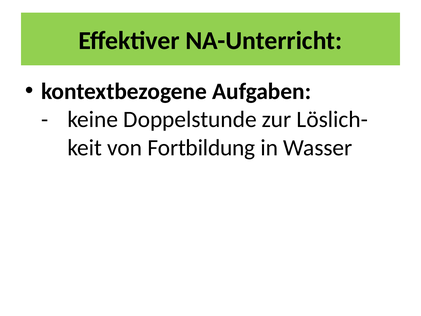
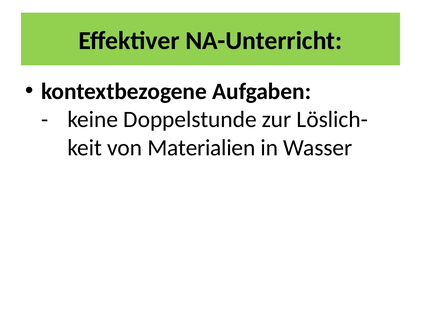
Fortbildung: Fortbildung -> Materialien
